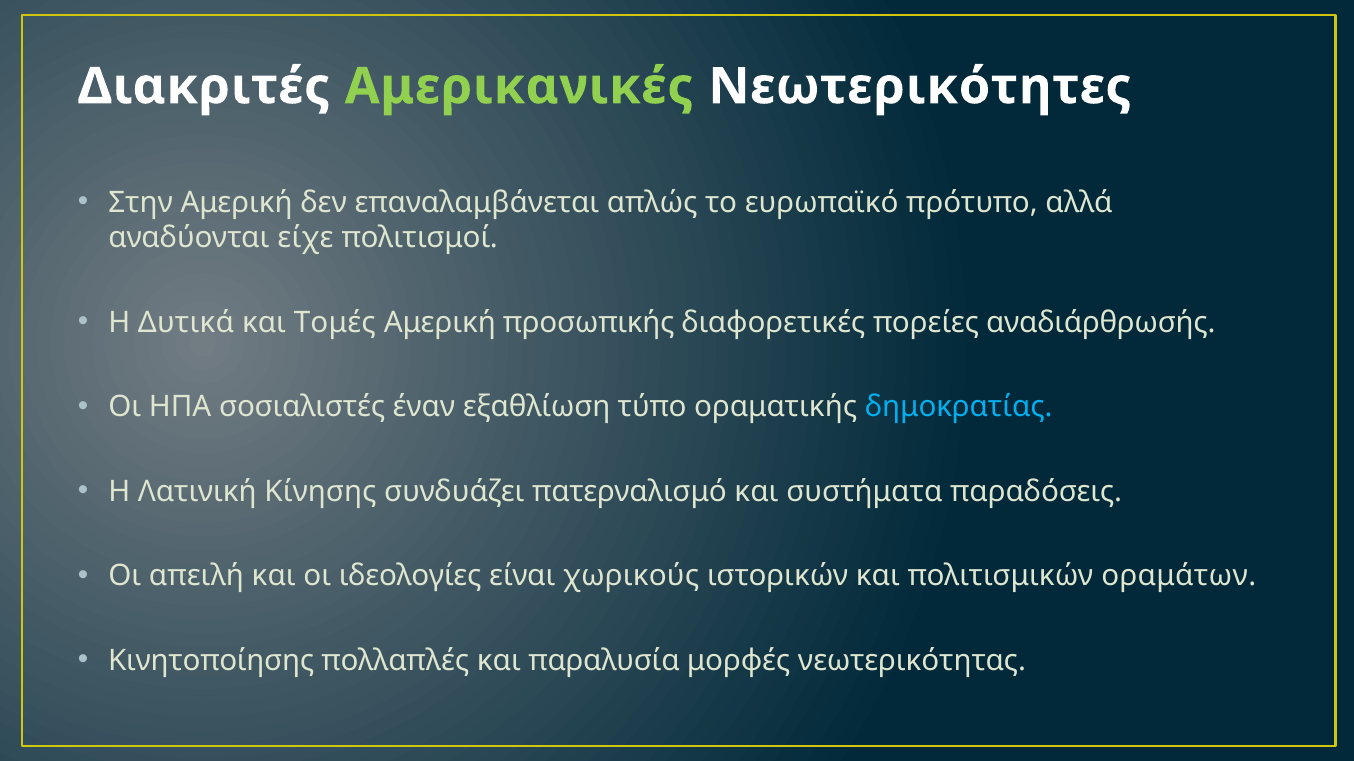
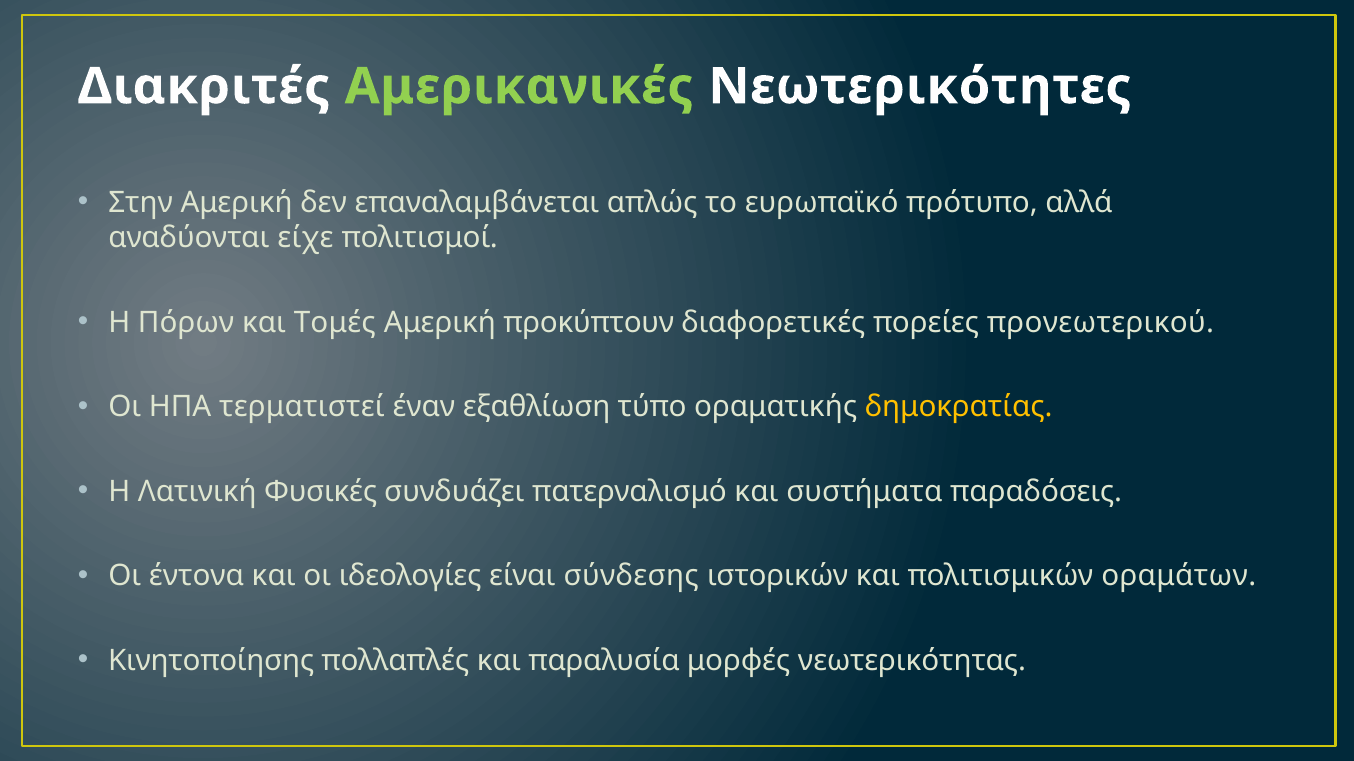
Δυτικά: Δυτικά -> Πόρων
προσωπικής: προσωπικής -> προκύπτουν
αναδιάρθρωσής: αναδιάρθρωσής -> προνεωτερικού
σοσιαλιστές: σοσιαλιστές -> τερματιστεί
δημοκρατίας colour: light blue -> yellow
Κίνησης: Κίνησης -> Φυσικές
απειλή: απειλή -> έντονα
χωρικούς: χωρικούς -> σύνδεσης
